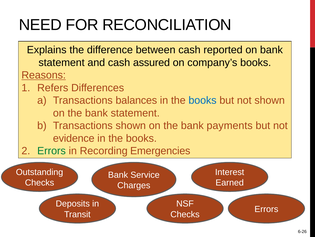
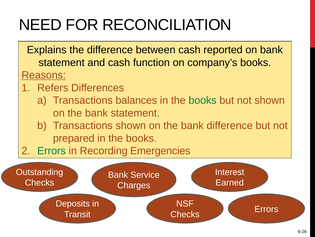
assured: assured -> function
books at (203, 100) colour: blue -> green
bank payments: payments -> difference
evidence: evidence -> prepared
